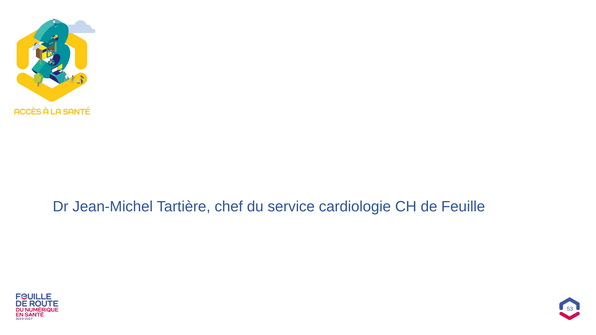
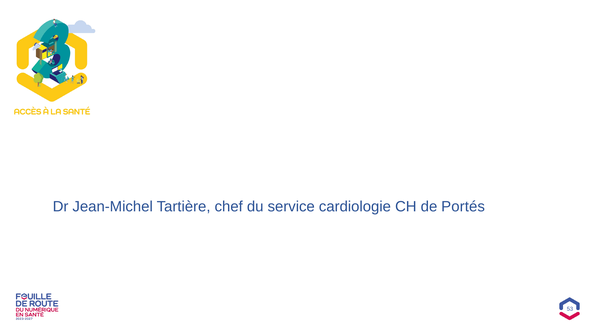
Feuille: Feuille -> Portés
